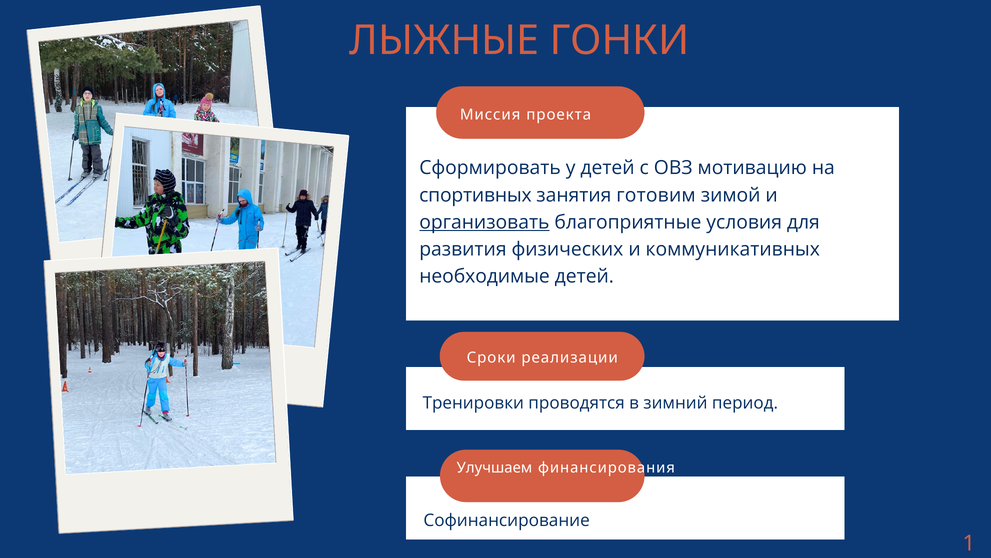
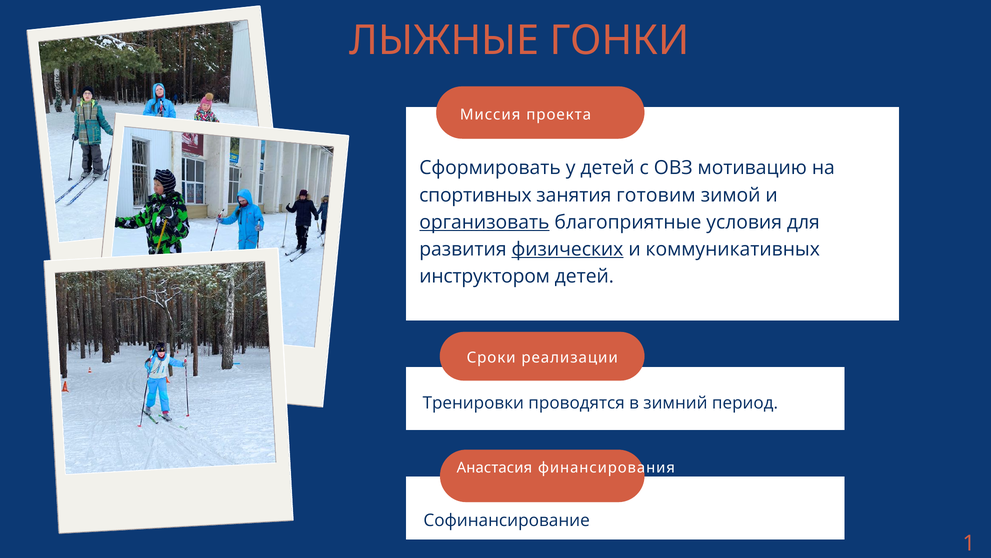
физических underline: none -> present
необходимые: необходимые -> инструктором
Улучшаем: Улучшаем -> Анастасия
